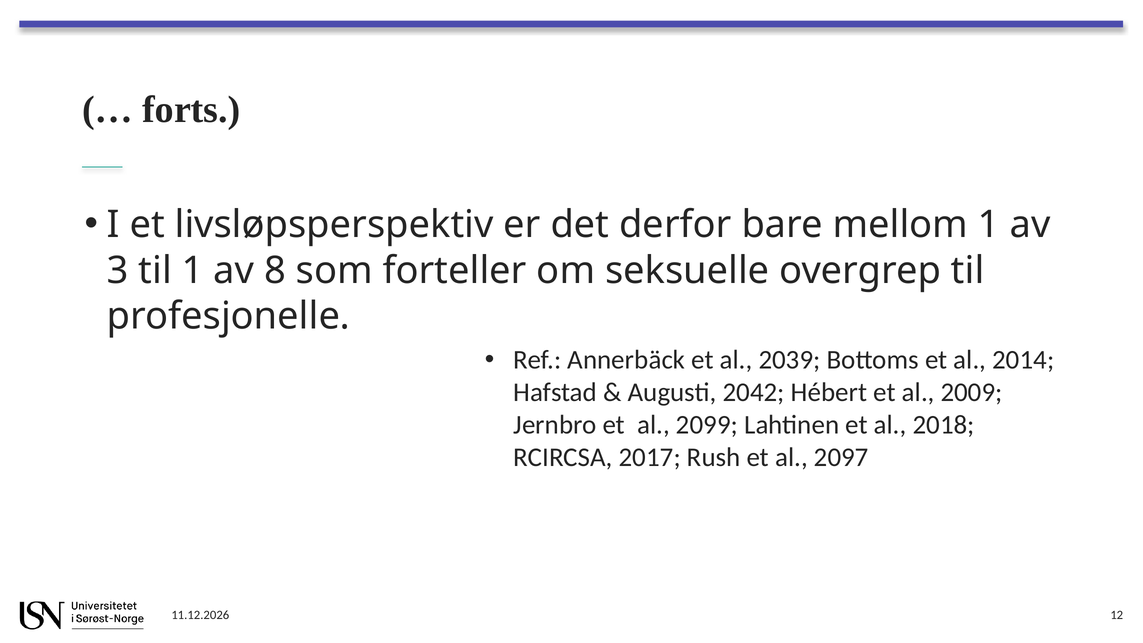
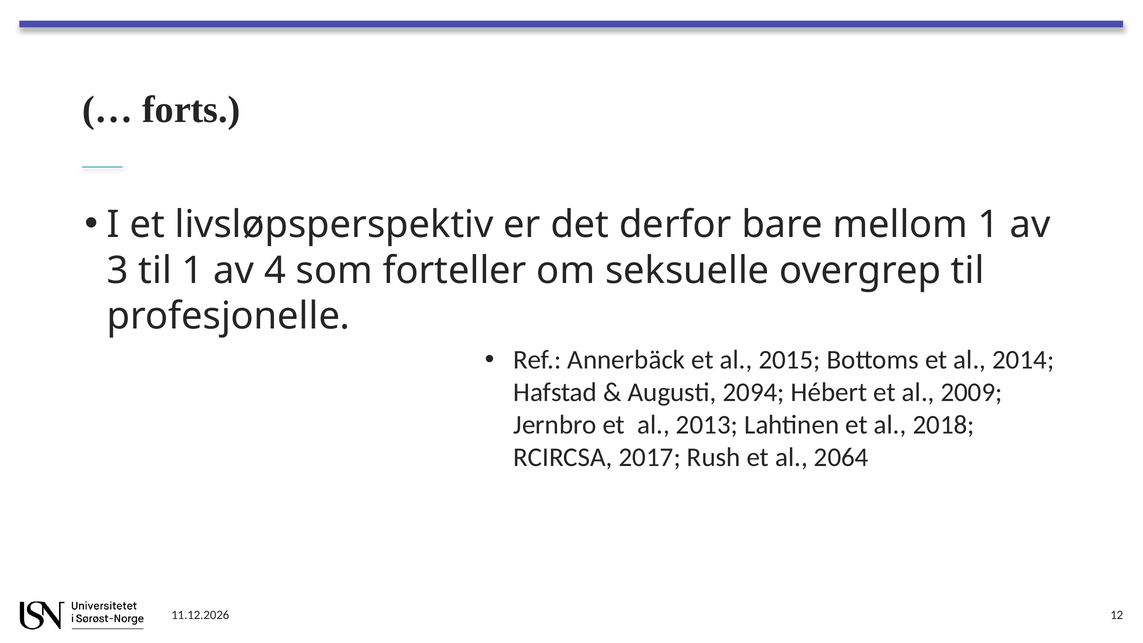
8: 8 -> 4
2039: 2039 -> 2015
2042: 2042 -> 2094
2099: 2099 -> 2013
2097: 2097 -> 2064
